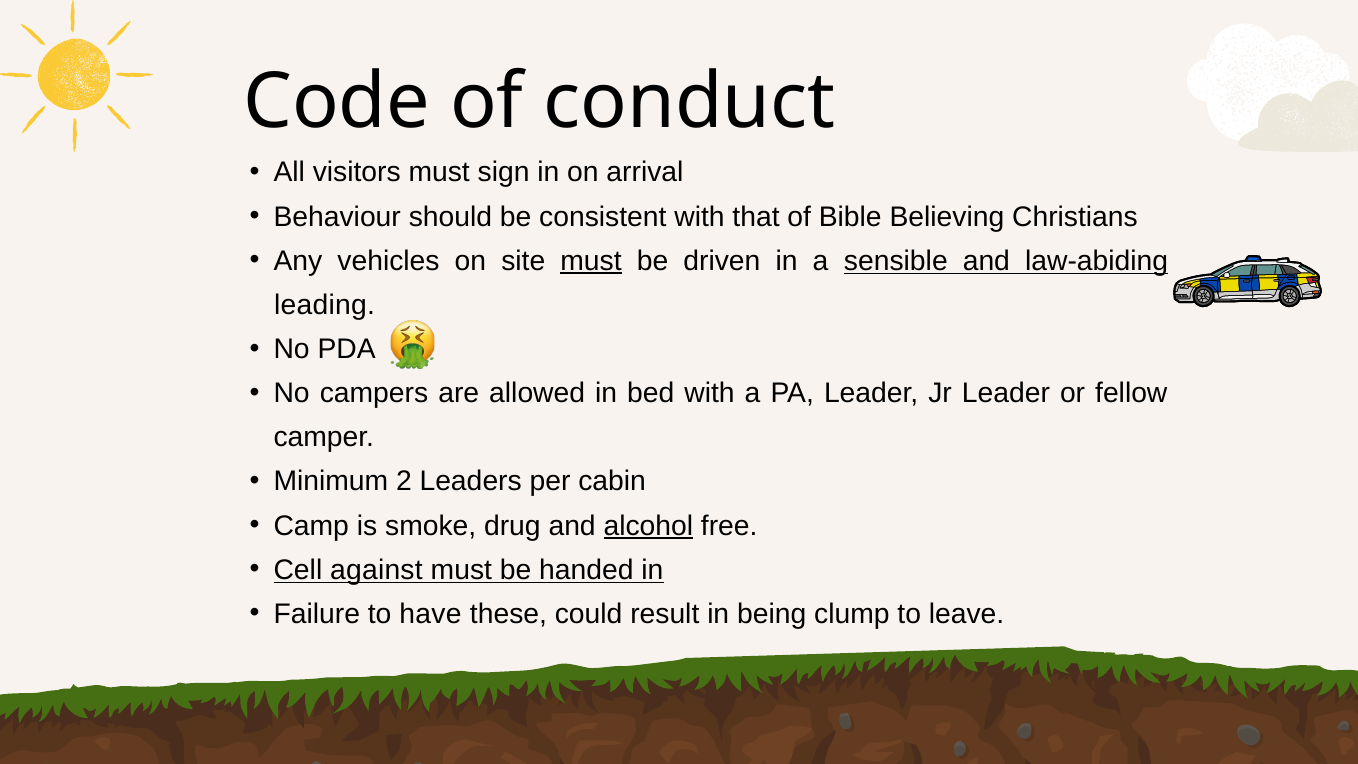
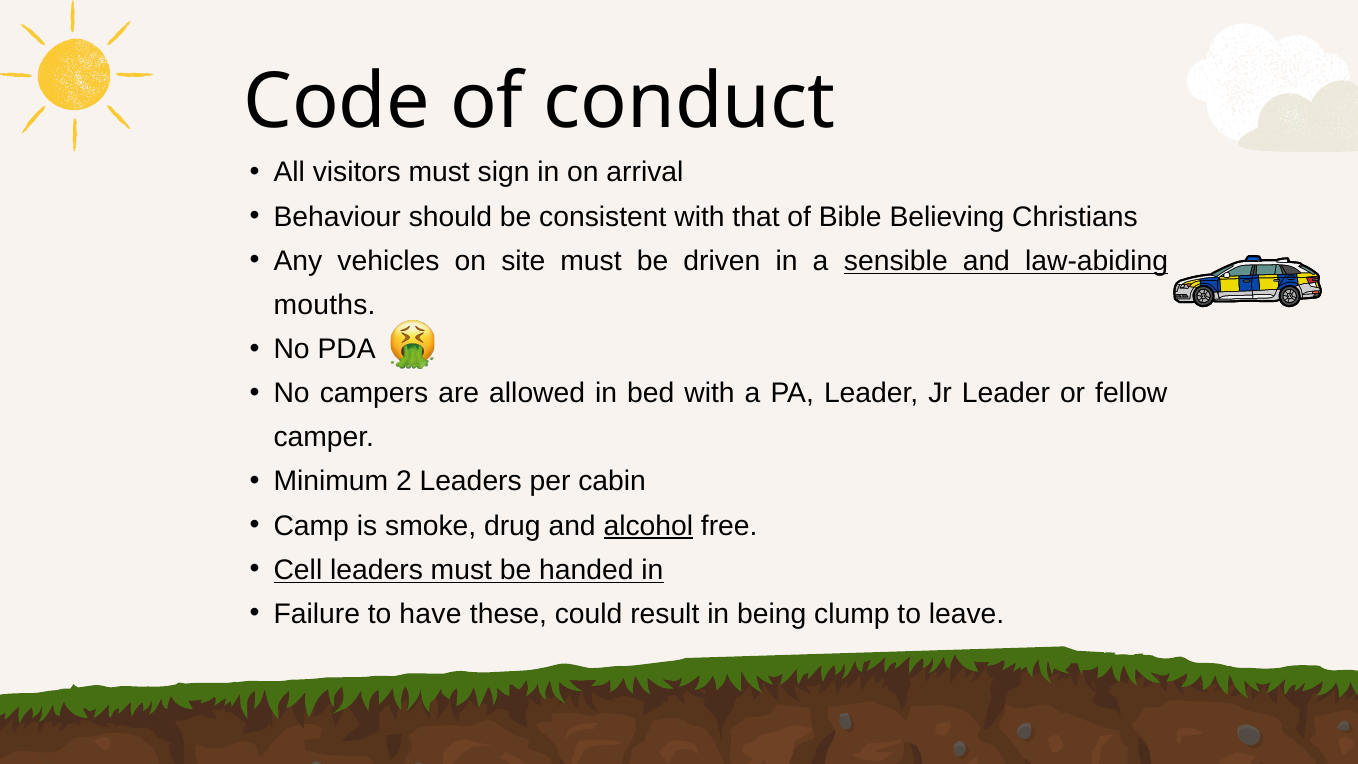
must at (591, 261) underline: present -> none
leading: leading -> mouths
Cell against: against -> leaders
